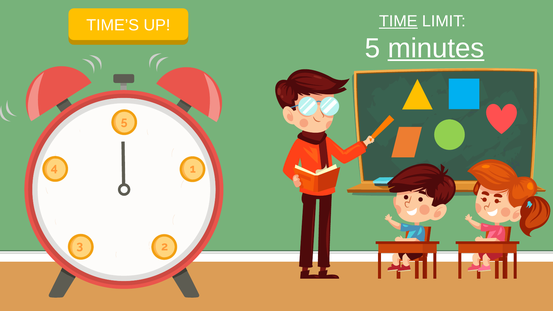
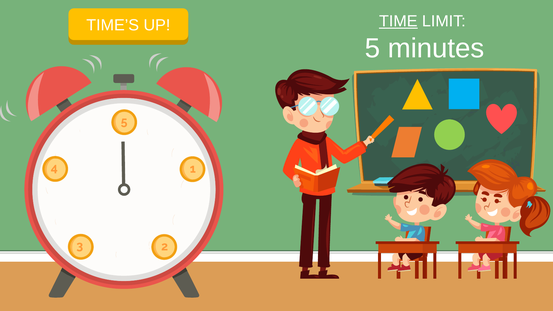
minutes underline: present -> none
